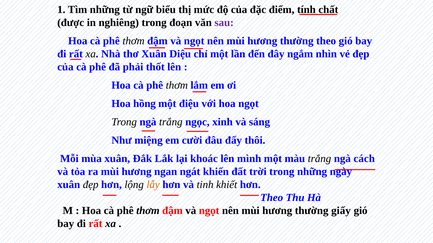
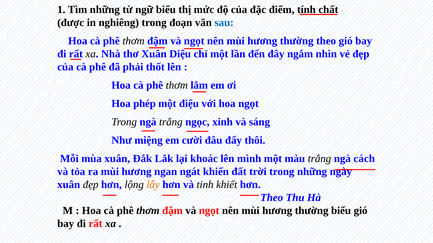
sau colour: purple -> blue
hồng: hồng -> phép
thường giấy: giấy -> biểu
